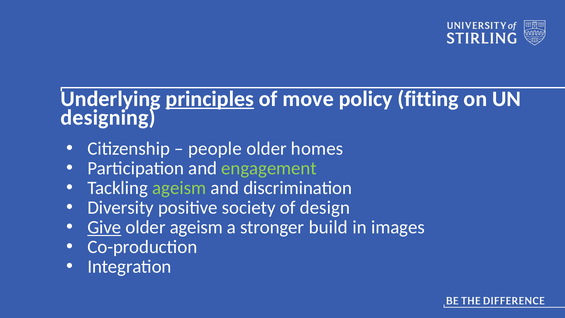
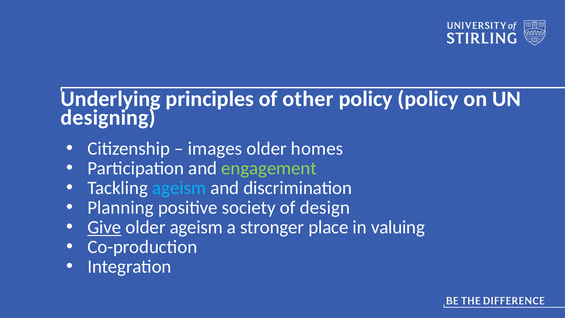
principles underline: present -> none
move: move -> other
policy fitting: fitting -> policy
people: people -> images
ageism at (179, 188) colour: light green -> light blue
Diversity: Diversity -> Planning
build: build -> place
images: images -> valuing
